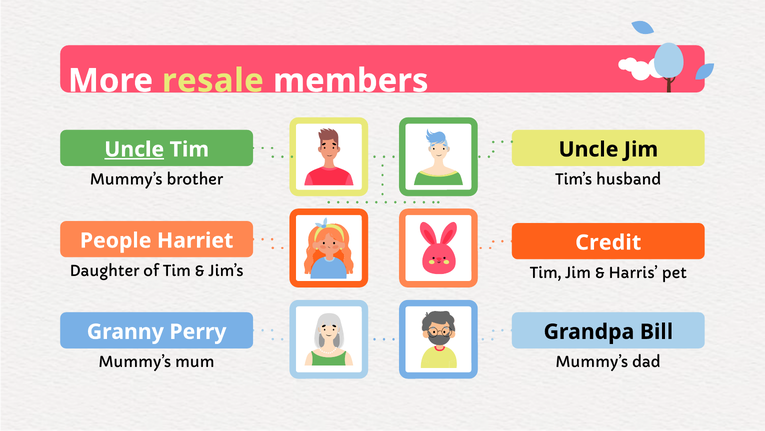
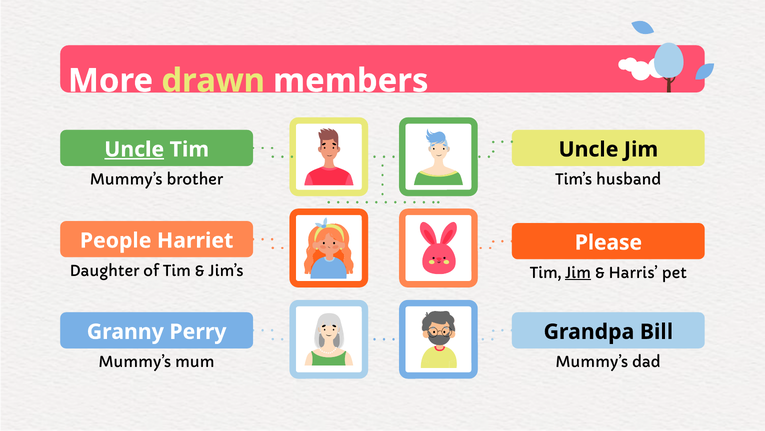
resale: resale -> drawn
Credit: Credit -> Please
Jim at (578, 273) underline: none -> present
